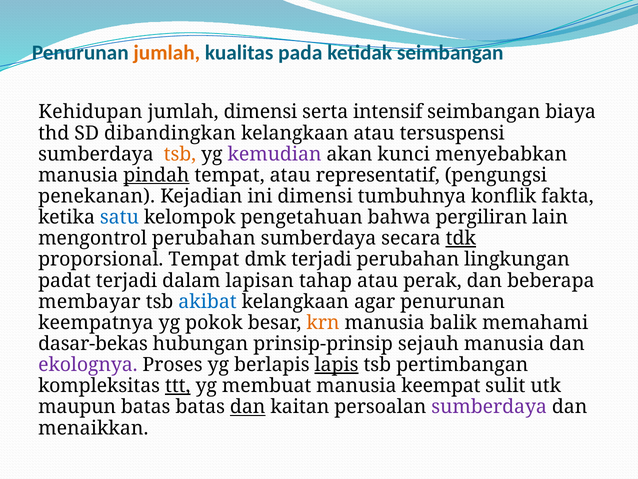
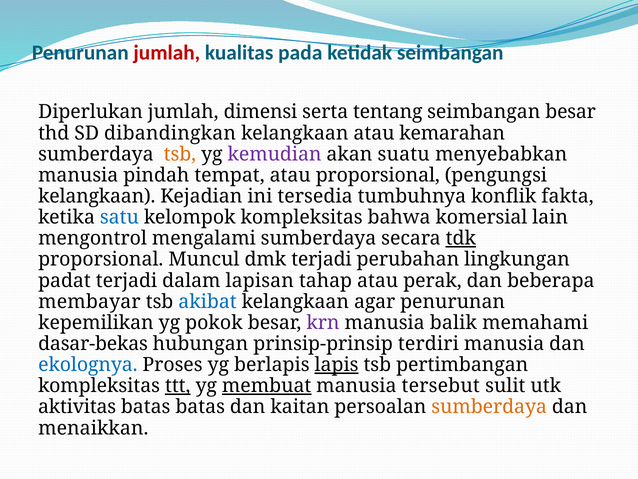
jumlah at (167, 53) colour: orange -> red
Kehidupan: Kehidupan -> Diperlukan
intensif: intensif -> tentang
seimbangan biaya: biaya -> besar
tersuspensi: tersuspensi -> kemarahan
kunci: kunci -> suatu
pindah underline: present -> none
atau representatif: representatif -> proporsional
penekanan at (97, 196): penekanan -> kelangkaan
ini dimensi: dimensi -> tersedia
kelompok pengetahuan: pengetahuan -> kompleksitas
pergiliran: pergiliran -> komersial
mengontrol perubahan: perubahan -> mengalami
proporsional Tempat: Tempat -> Muncul
keempatnya: keempatnya -> kepemilikan
krn colour: orange -> purple
sejauh: sejauh -> terdiri
ekolognya colour: purple -> blue
membuat underline: none -> present
keempat: keempat -> tersebut
maupun: maupun -> aktivitas
dan at (248, 407) underline: present -> none
sumberdaya at (489, 407) colour: purple -> orange
